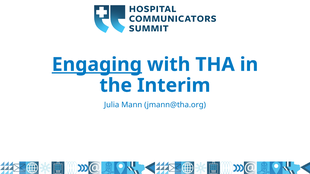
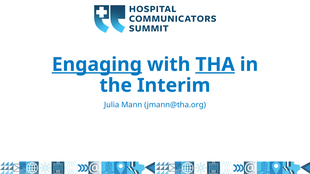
THA underline: none -> present
